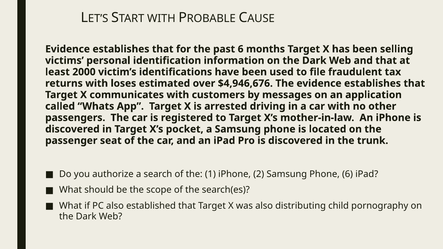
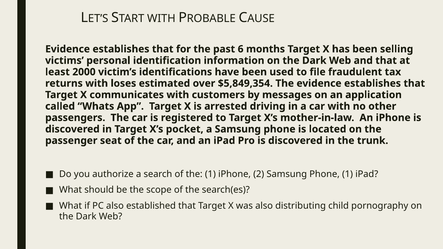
$4,946,676: $4,946,676 -> $5,849,354
Phone 6: 6 -> 1
